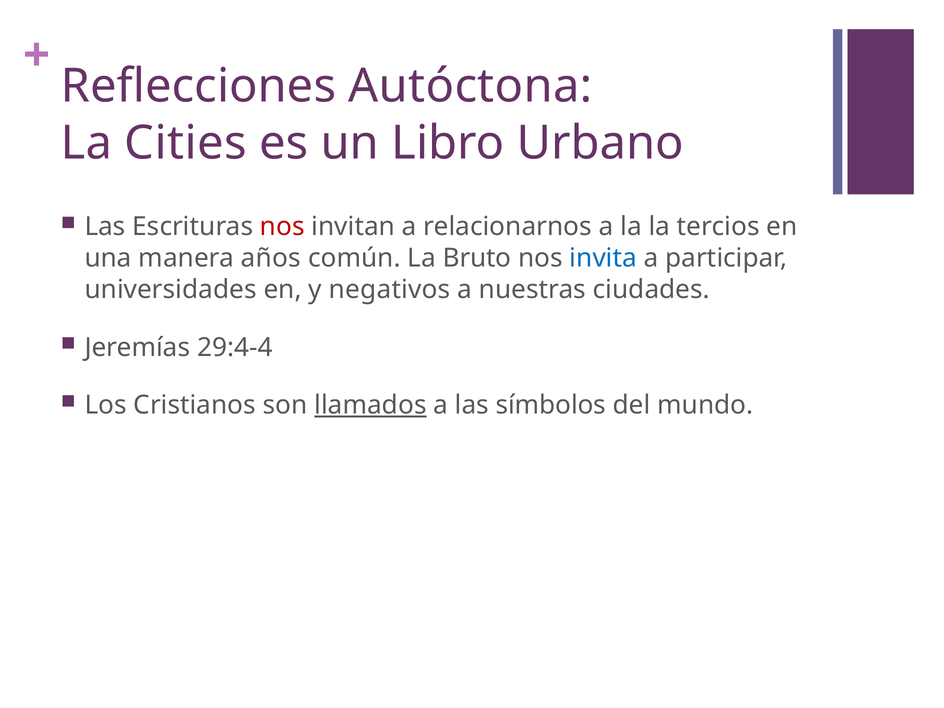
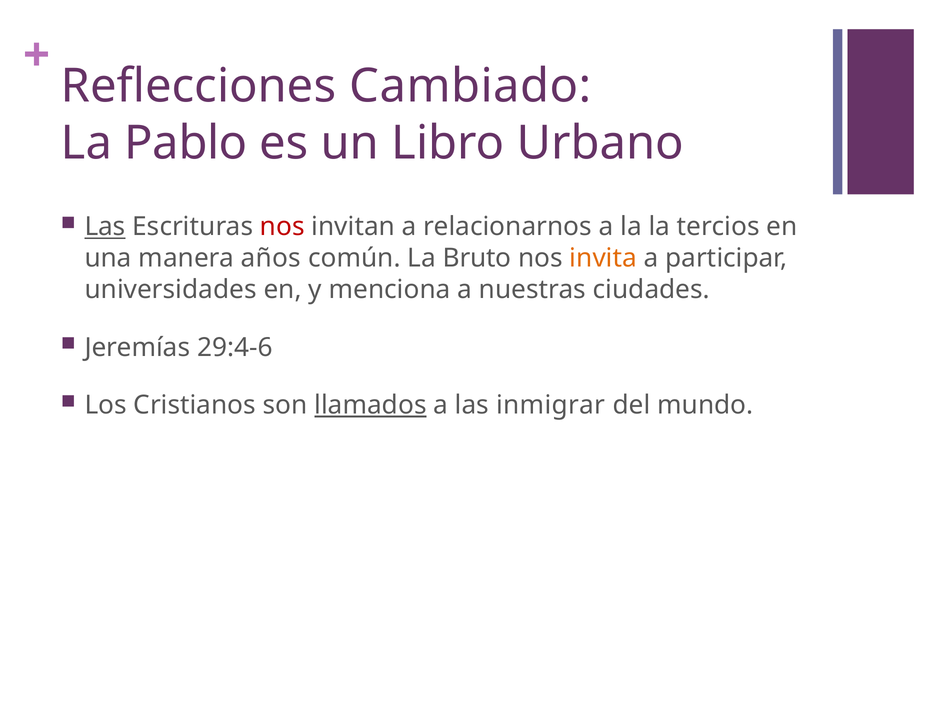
Autóctona: Autóctona -> Cambiado
Cities: Cities -> Pablo
Las at (105, 227) underline: none -> present
invita colour: blue -> orange
negativos: negativos -> menciona
29:4-4: 29:4-4 -> 29:4-6
símbolos: símbolos -> inmigrar
